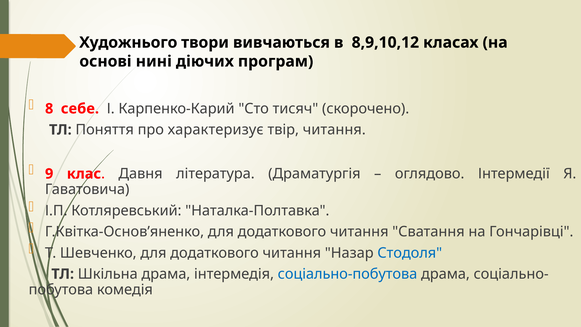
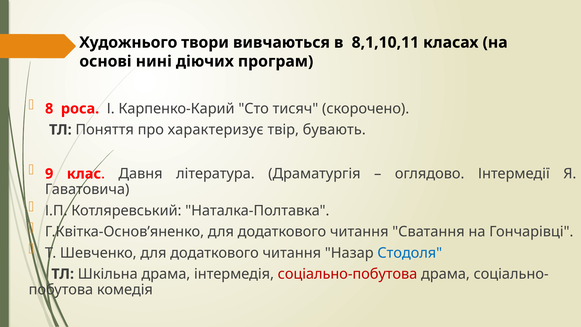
8,9,10,12: 8,9,10,12 -> 8,1,10,11
себе: себе -> роса
твір читання: читання -> бувають
соціально-побутова colour: blue -> red
